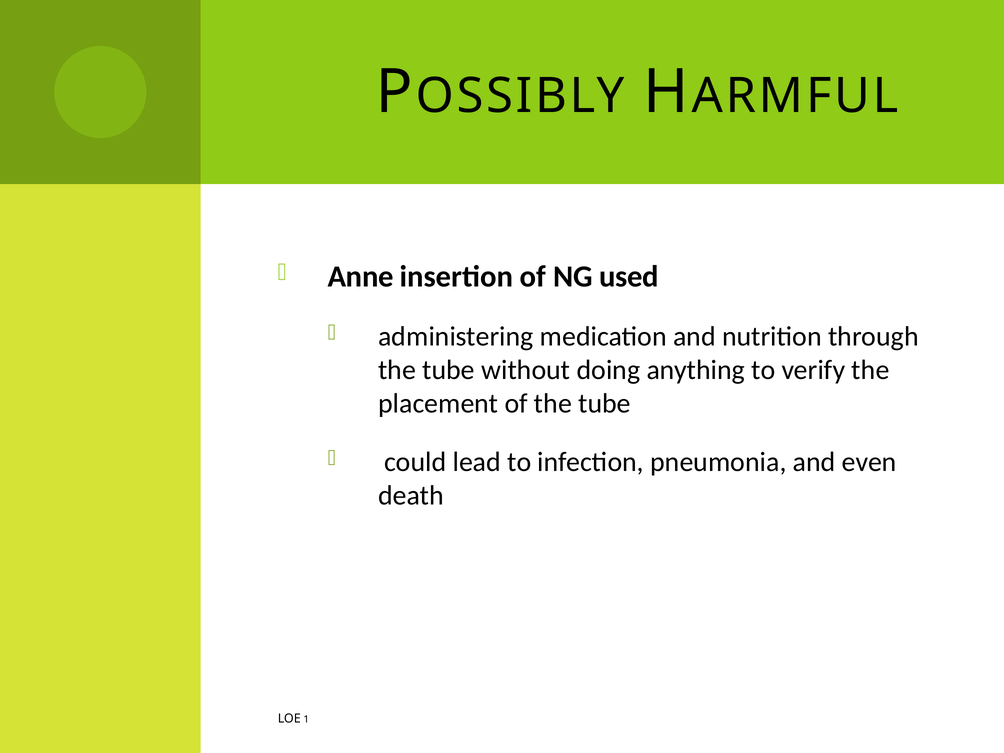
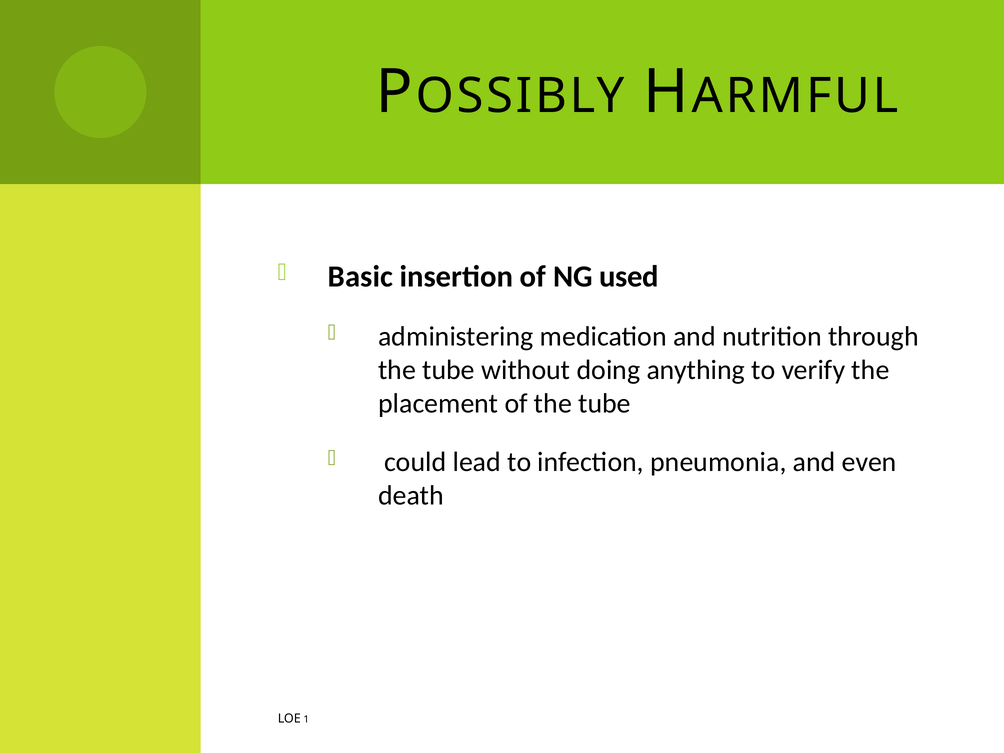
Anne: Anne -> Basic
